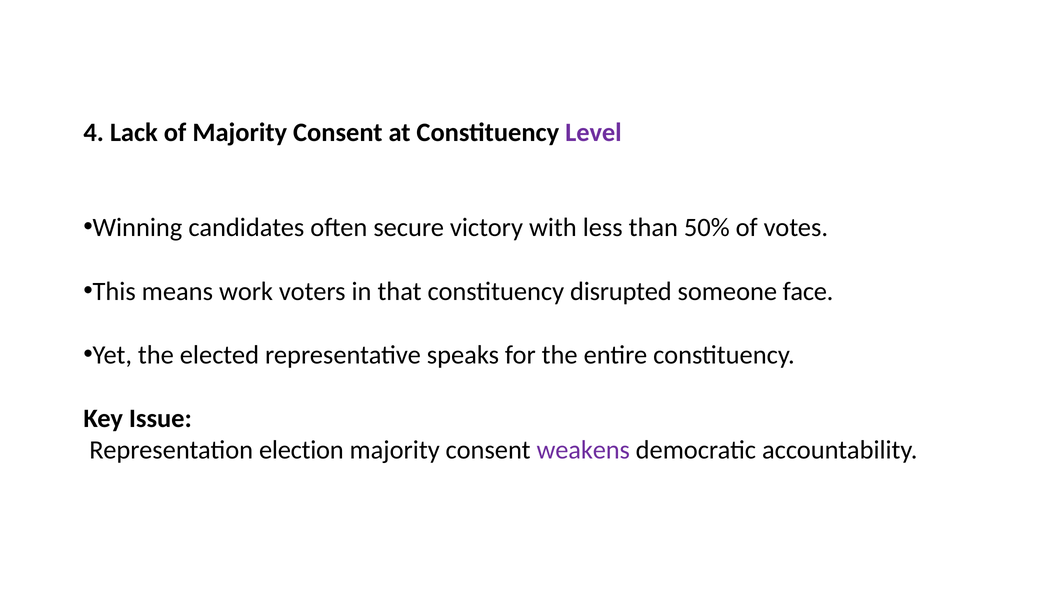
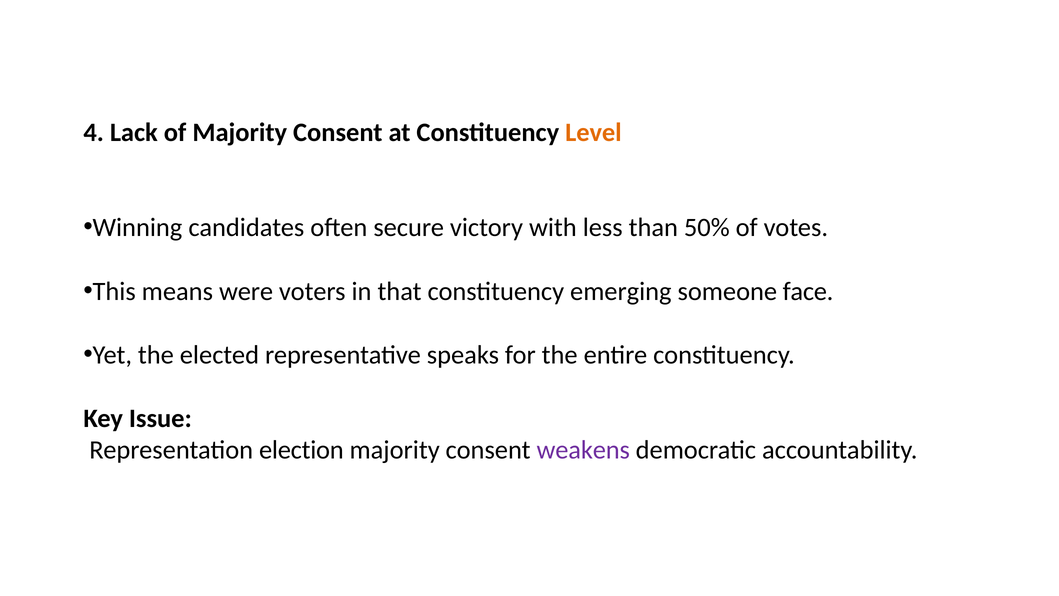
Level colour: purple -> orange
work: work -> were
disrupted: disrupted -> emerging
